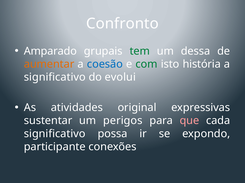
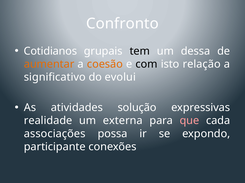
Amparado: Amparado -> Cotidianos
tem colour: green -> black
coesão colour: blue -> orange
com colour: green -> black
história: história -> relação
original: original -> solução
sustentar: sustentar -> realidade
perigos: perigos -> externa
significativo at (55, 134): significativo -> associações
